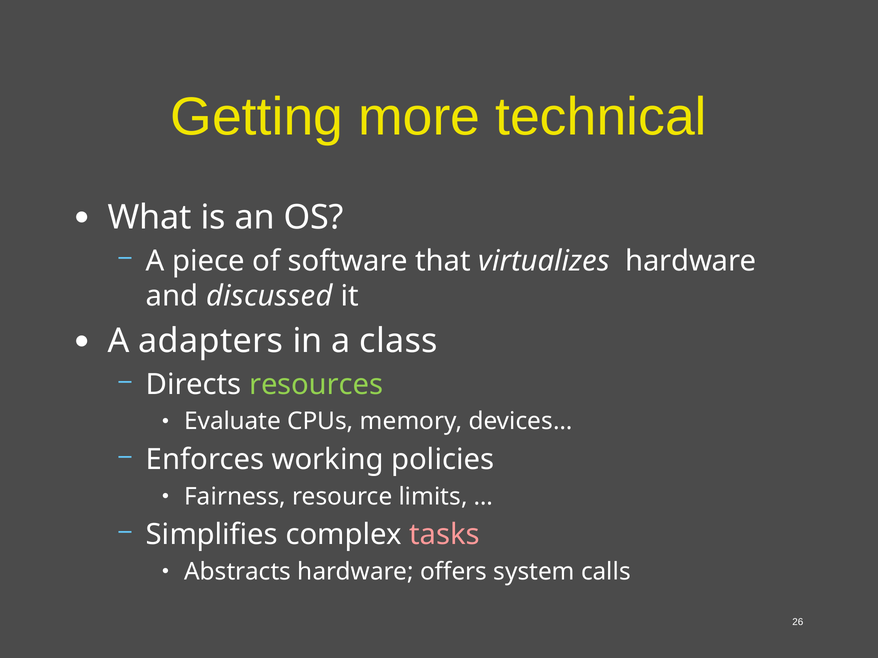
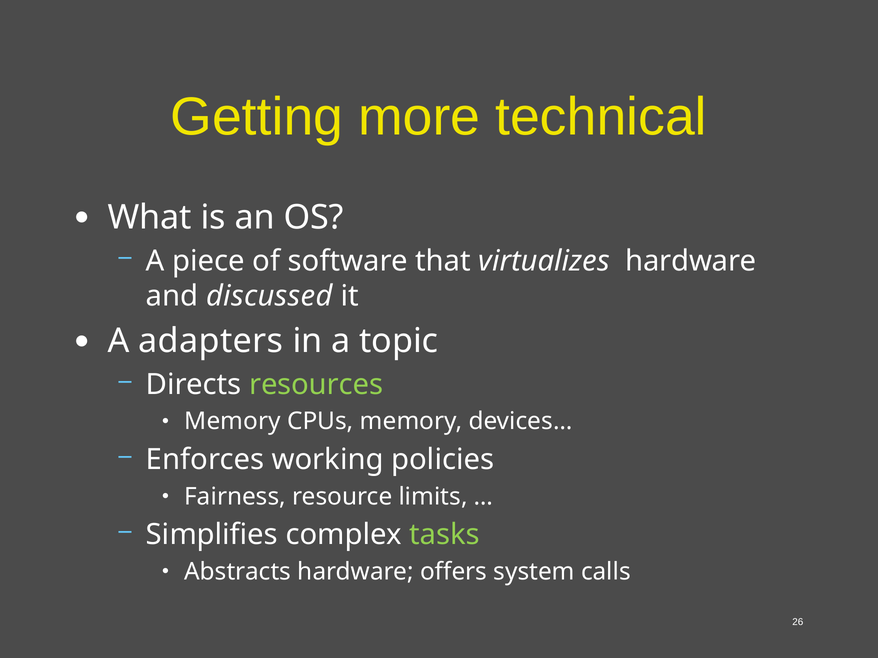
class: class -> topic
Evaluate at (233, 422): Evaluate -> Memory
tasks colour: pink -> light green
